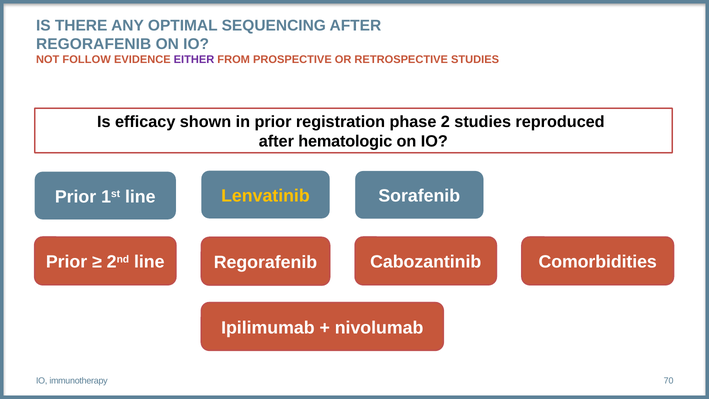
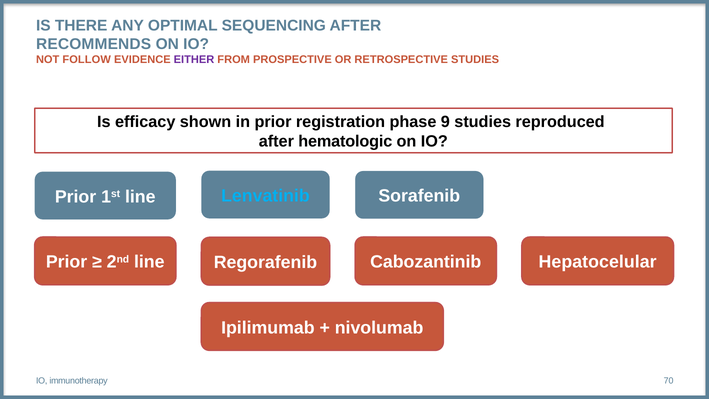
REGORAFENIB at (94, 44): REGORAFENIB -> RECOMMENDS
2: 2 -> 9
Lenvatinib colour: yellow -> light blue
Comorbidities: Comorbidities -> Hepatocelular
